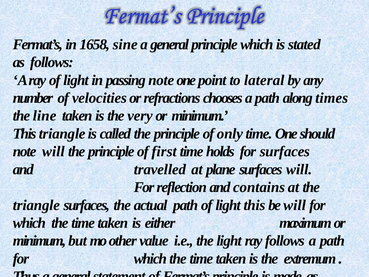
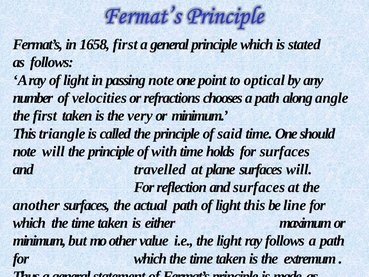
1658 sine: sine -> first
lateral: lateral -> optical
times: times -> angle
the line: line -> first
only: only -> said
first: first -> with
and contains: contains -> surfaces
triangle at (36, 205): triangle -> another
be will: will -> line
